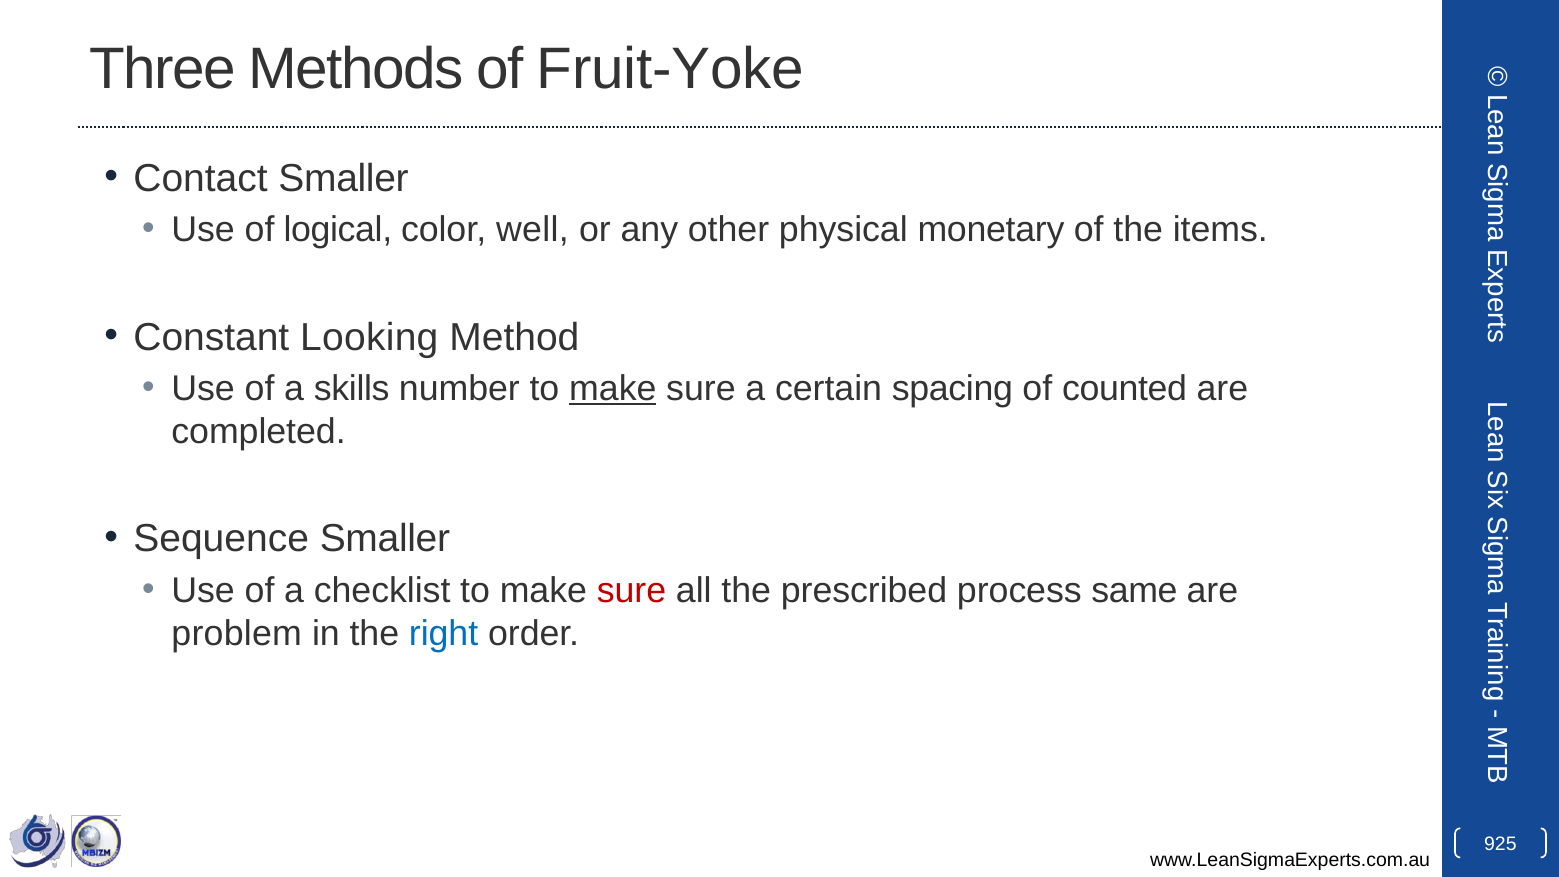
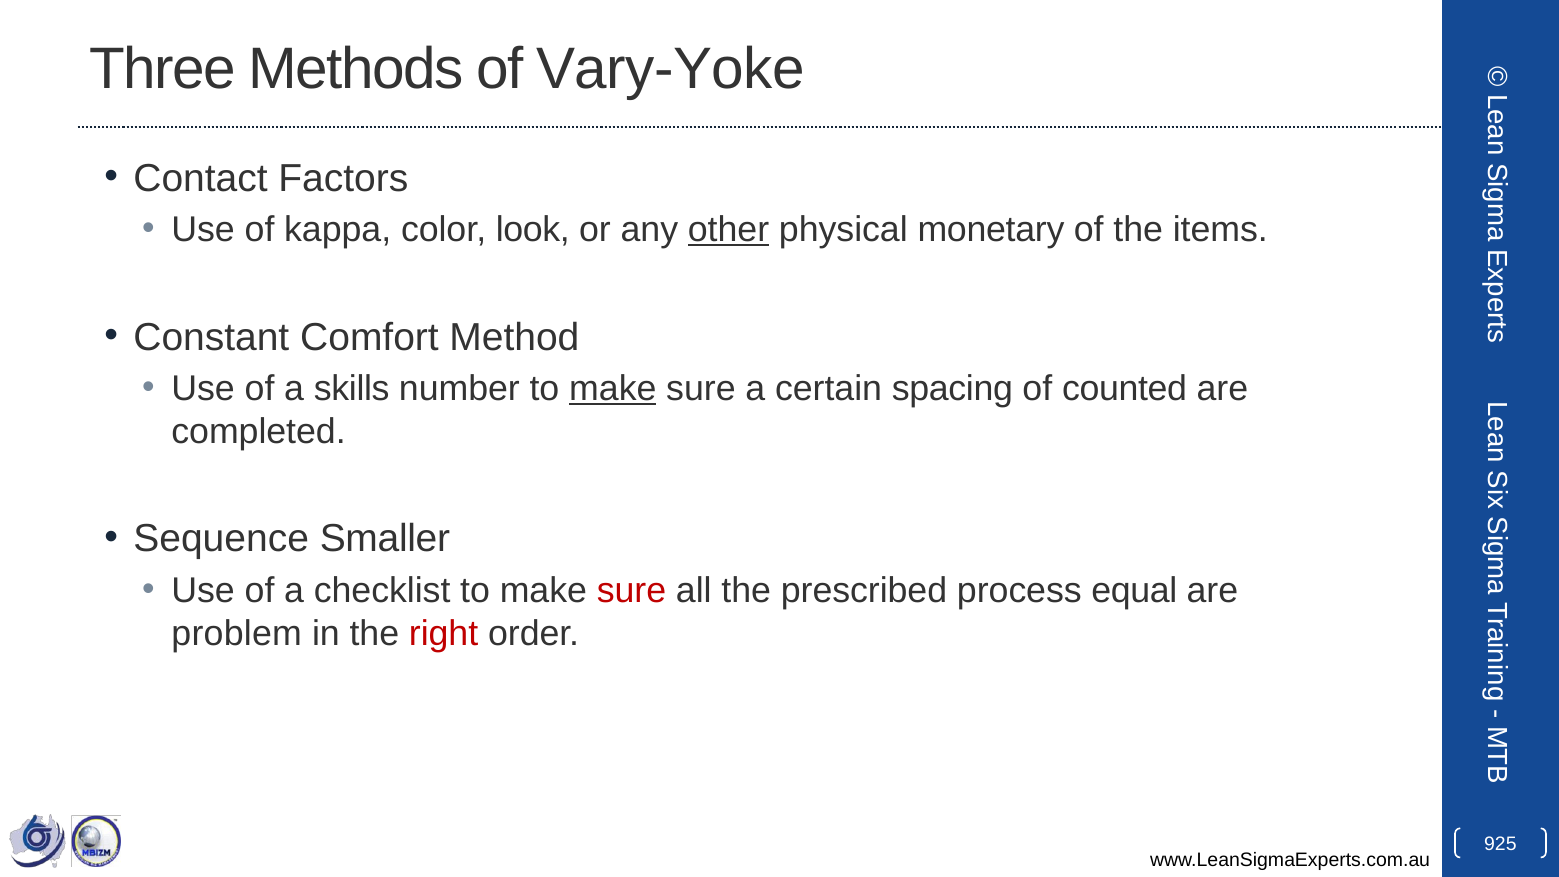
Fruit-Yoke: Fruit-Yoke -> Vary-Yoke
Contact Smaller: Smaller -> Factors
logical: logical -> kappa
well: well -> look
other underline: none -> present
Looking: Looking -> Comfort
same: same -> equal
right colour: blue -> red
